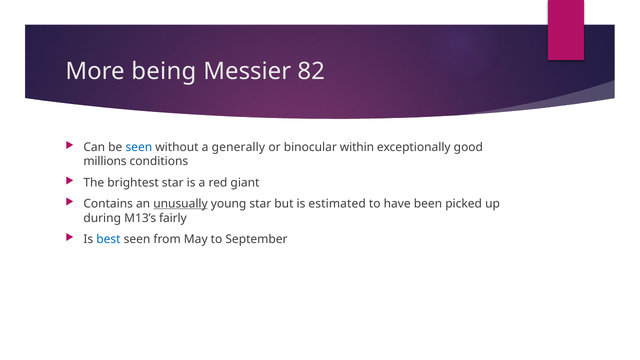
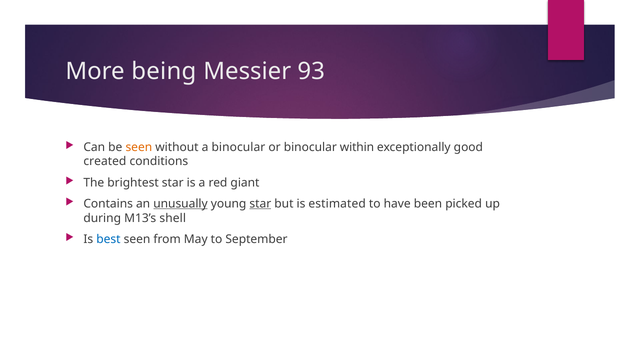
82: 82 -> 93
seen at (139, 147) colour: blue -> orange
a generally: generally -> binocular
millions: millions -> created
star at (260, 204) underline: none -> present
fairly: fairly -> shell
